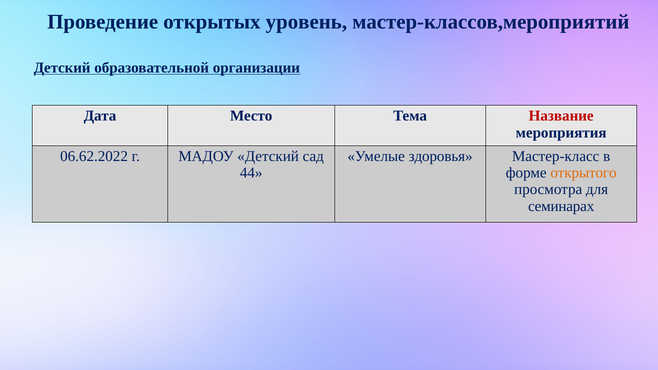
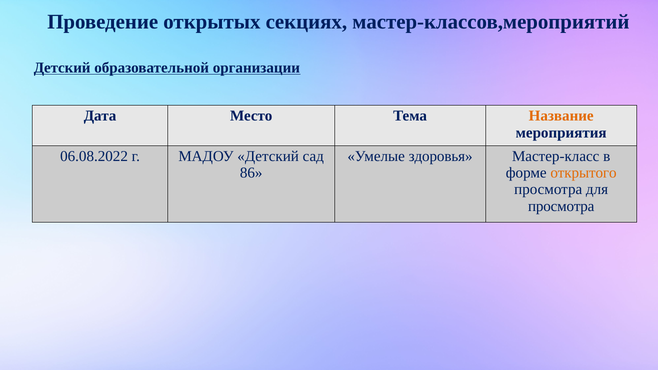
уровень: уровень -> секциях
Название colour: red -> orange
06.62.2022: 06.62.2022 -> 06.08.2022
44: 44 -> 86
семинарах at (561, 206): семинарах -> просмотра
